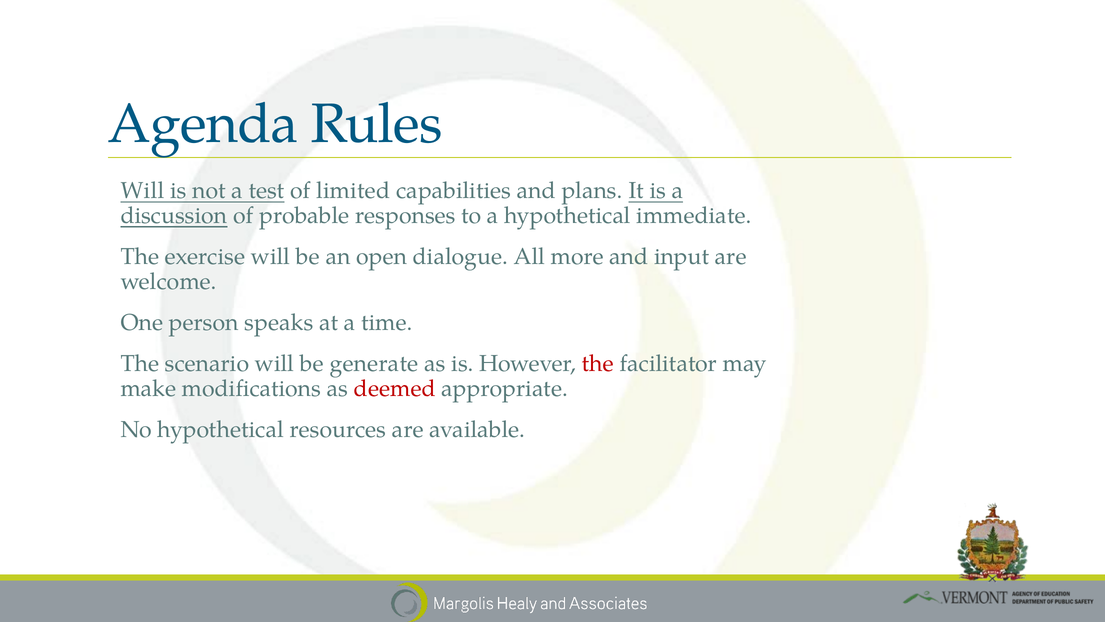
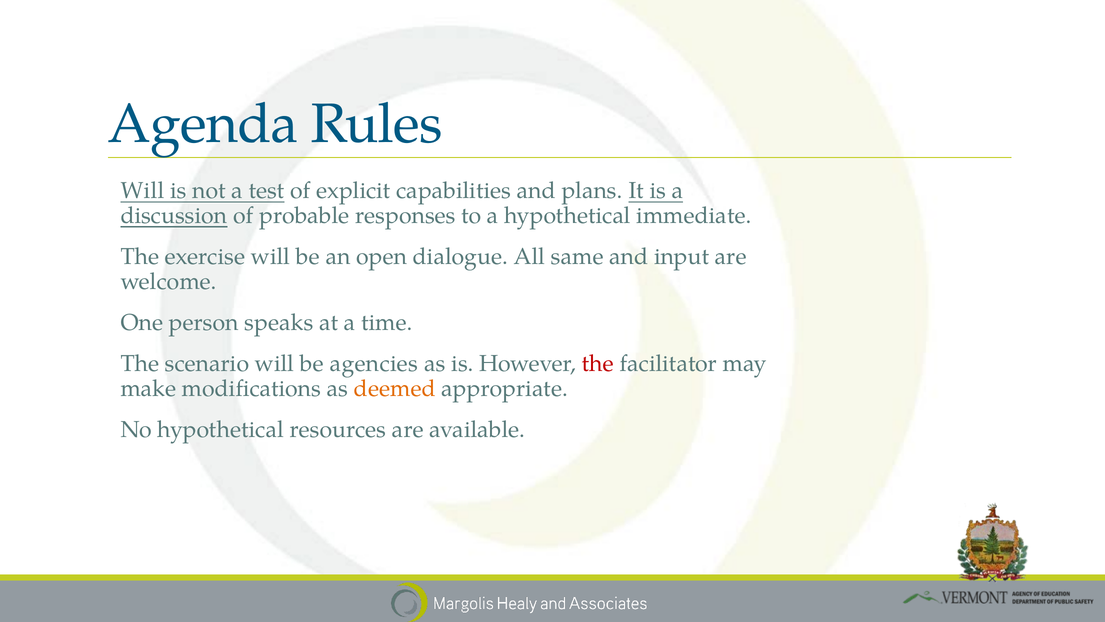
limited: limited -> explicit
more: more -> same
generate: generate -> agencies
deemed colour: red -> orange
